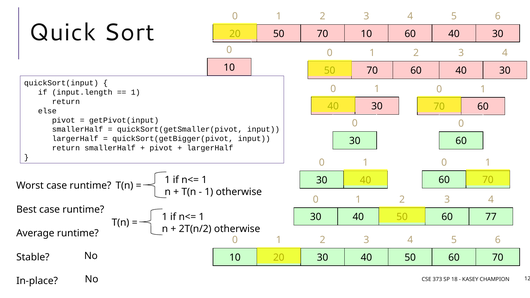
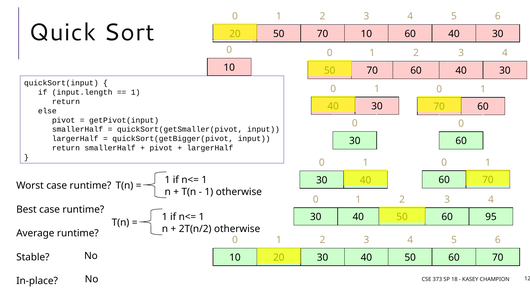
77: 77 -> 95
